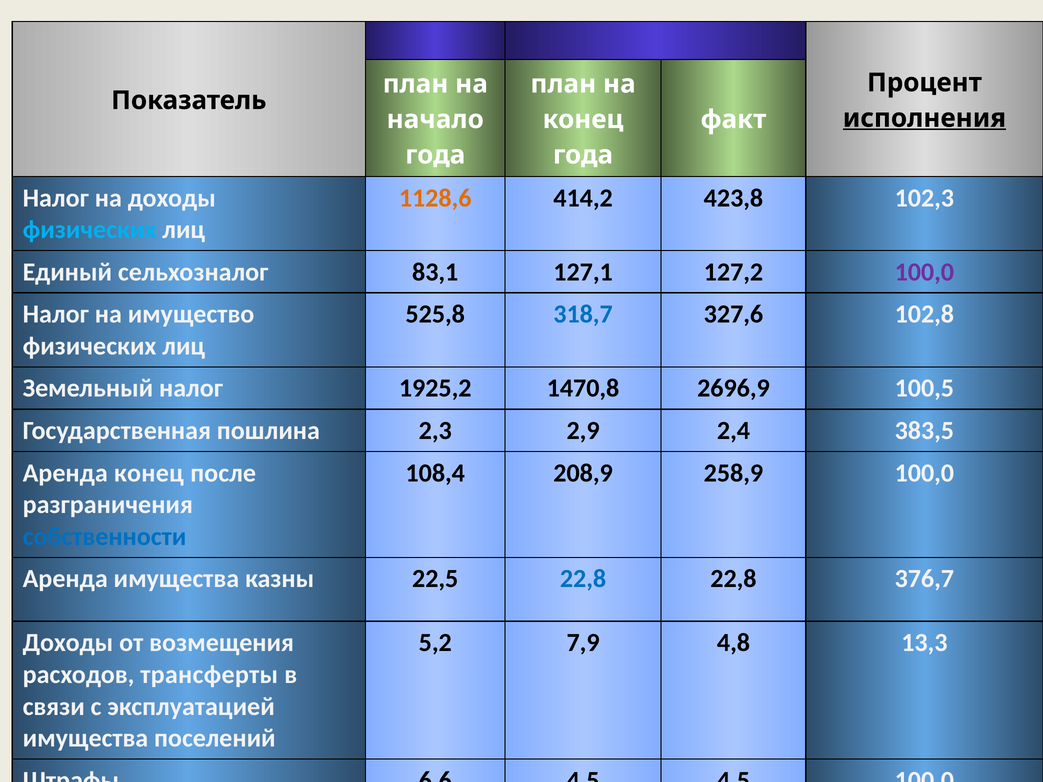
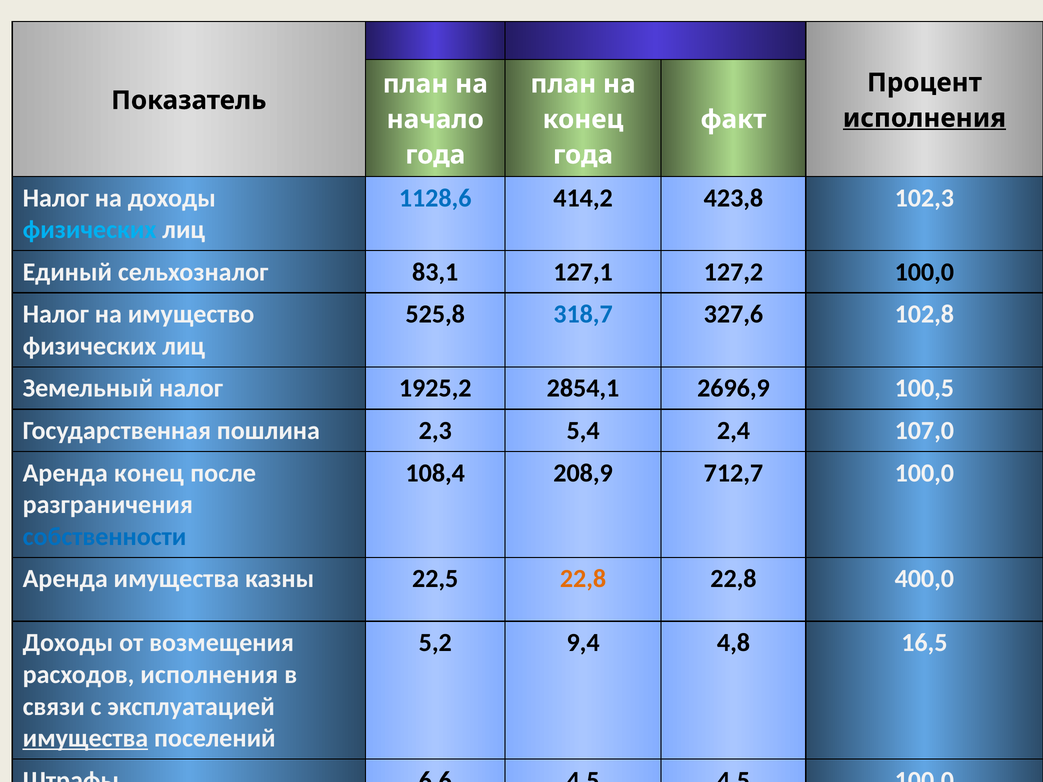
1128,6 colour: orange -> blue
100,0 at (924, 272) colour: purple -> black
1470,8: 1470,8 -> 2854,1
2,9: 2,9 -> 5,4
383,5: 383,5 -> 107,0
258,9: 258,9 -> 712,7
22,8 at (583, 579) colour: blue -> orange
376,7: 376,7 -> 400,0
7,9: 7,9 -> 9,4
13,3: 13,3 -> 16,5
расходов трансферты: трансферты -> исполнения
имущества at (85, 738) underline: none -> present
